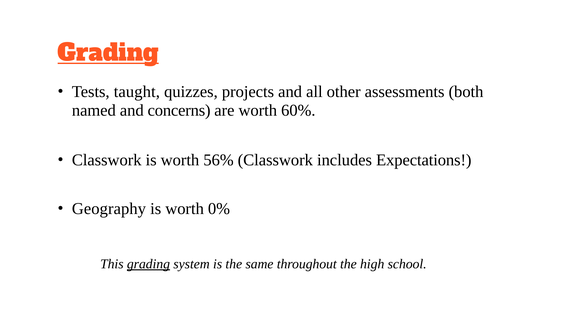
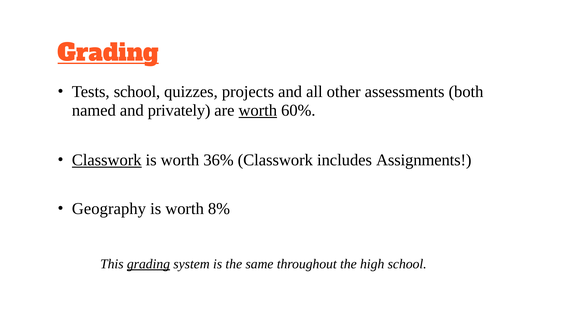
Tests taught: taught -> school
concerns: concerns -> privately
worth at (258, 110) underline: none -> present
Classwork at (107, 160) underline: none -> present
56%: 56% -> 36%
Expectations: Expectations -> Assignments
0%: 0% -> 8%
